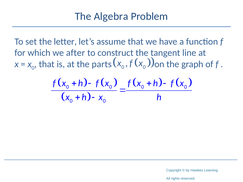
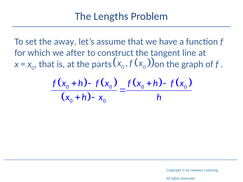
Algebra: Algebra -> Lengths
letter: letter -> away
